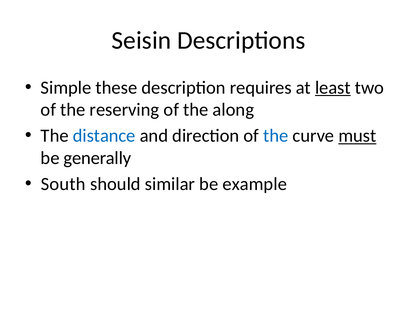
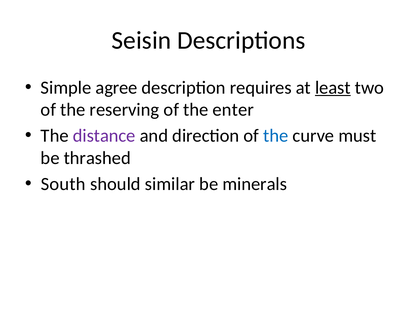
these: these -> agree
along: along -> enter
distance colour: blue -> purple
must underline: present -> none
generally: generally -> thrashed
example: example -> minerals
